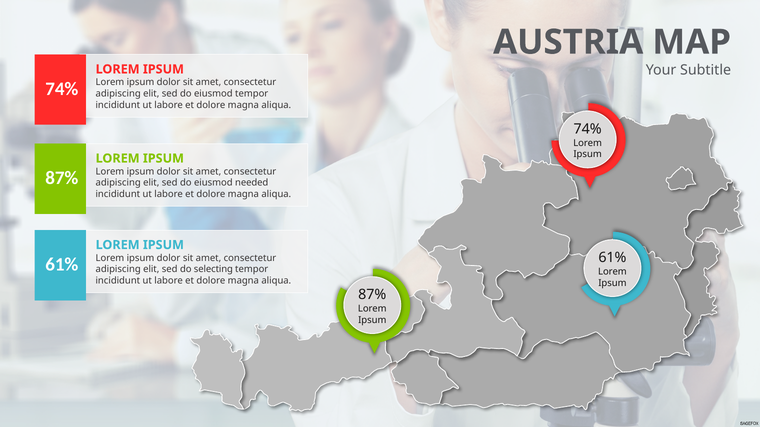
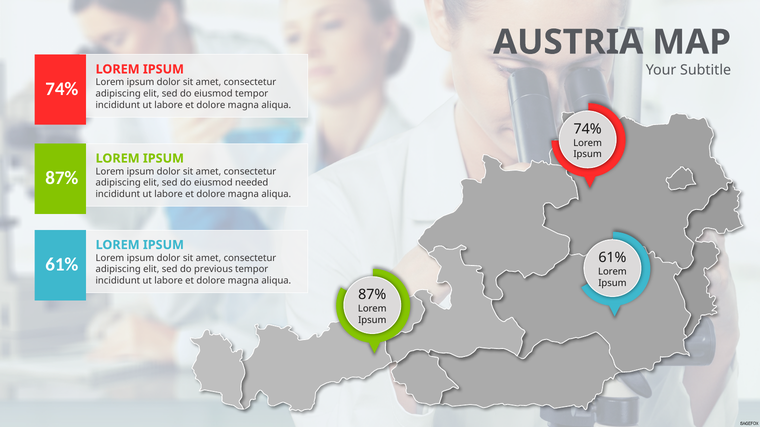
selecting: selecting -> previous
